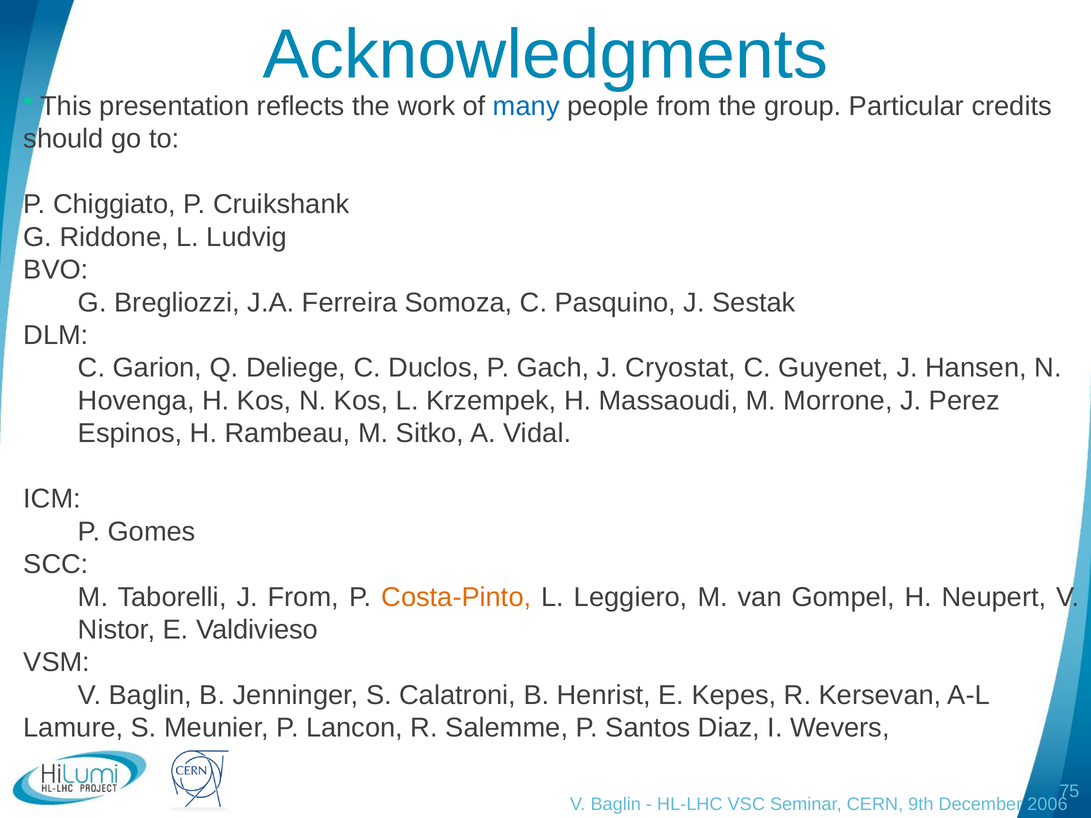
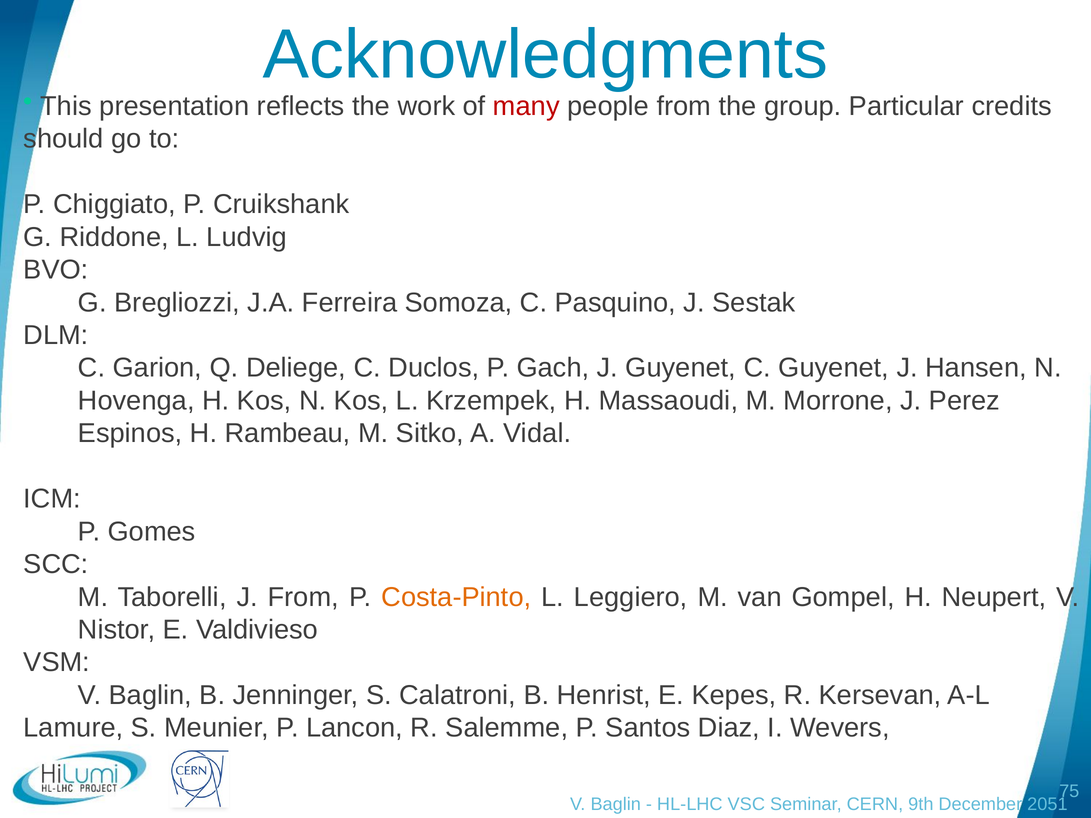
many colour: blue -> red
J Cryostat: Cryostat -> Guyenet
2006: 2006 -> 2051
